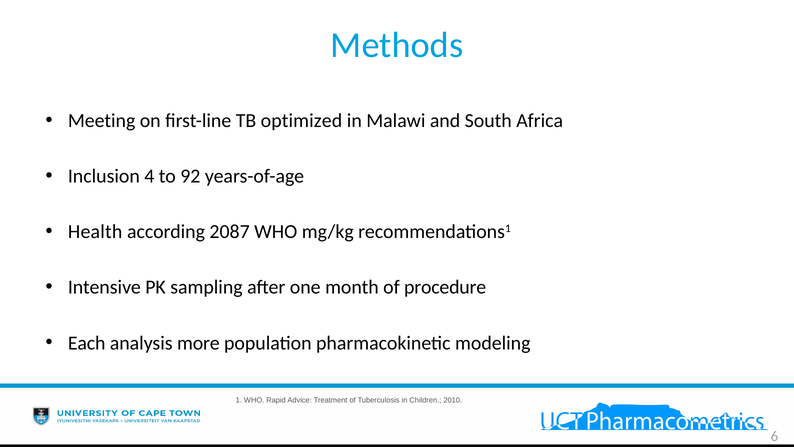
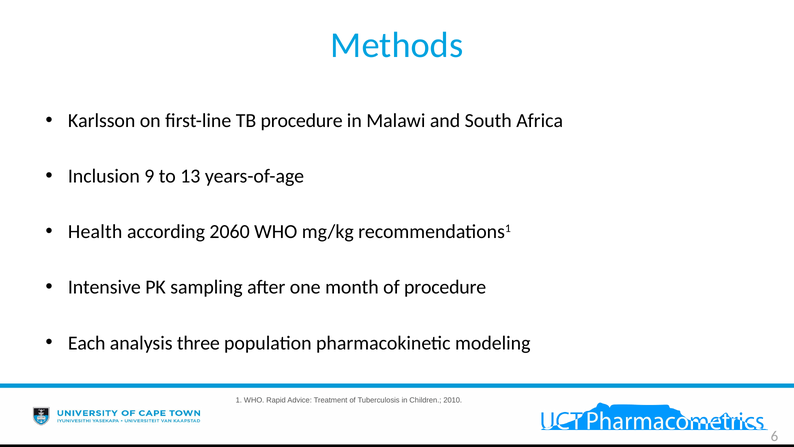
Meeting: Meeting -> Karlsson
TB optimized: optimized -> procedure
4: 4 -> 9
92: 92 -> 13
2087: 2087 -> 2060
more: more -> three
